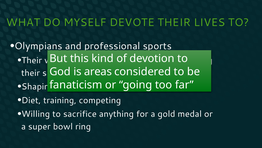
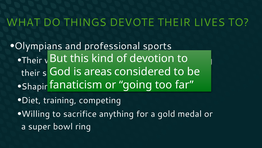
MYSELF: MYSELF -> THINGS
